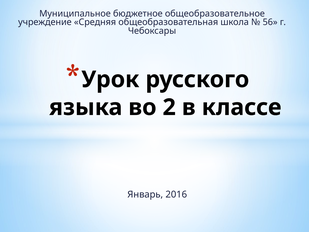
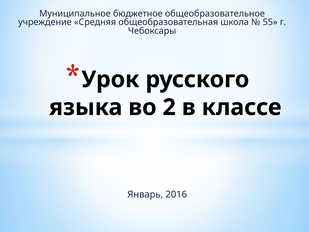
56: 56 -> 55
